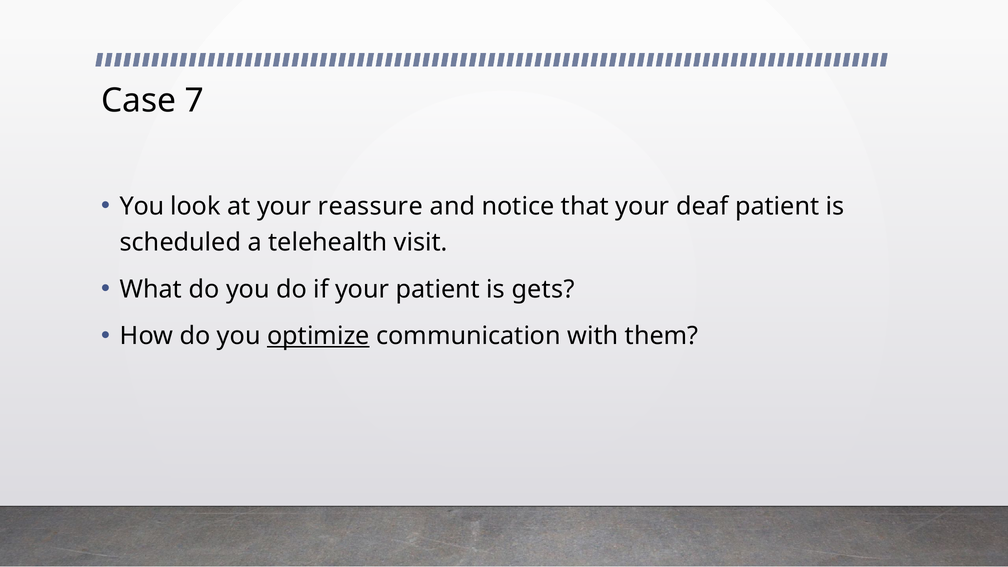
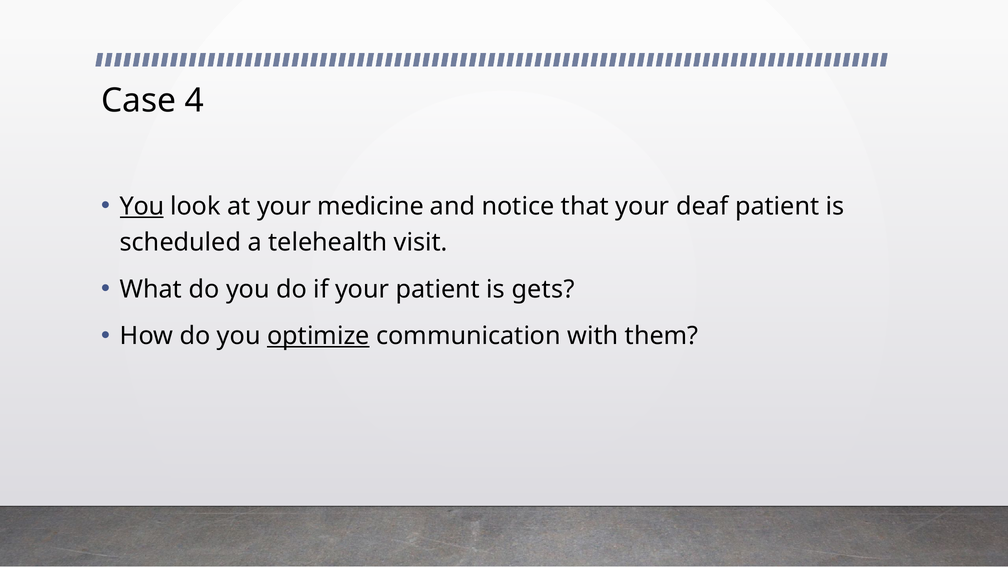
7: 7 -> 4
You at (142, 206) underline: none -> present
reassure: reassure -> medicine
